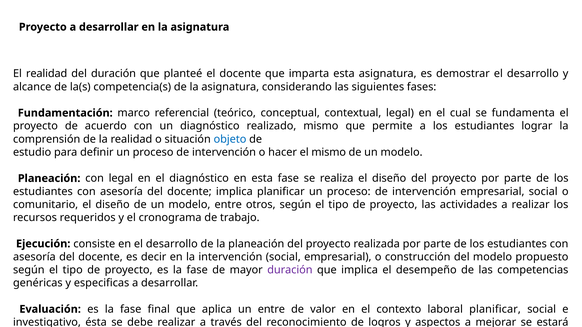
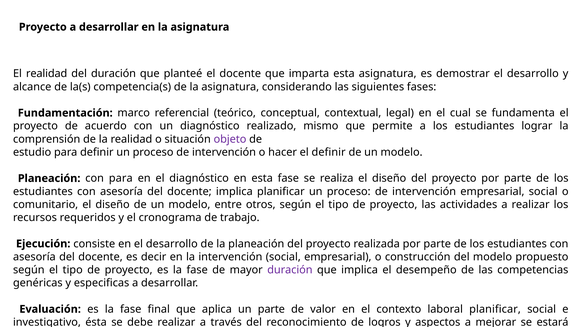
objeto colour: blue -> purple
el mismo: mismo -> definir
con legal: legal -> para
un entre: entre -> parte
